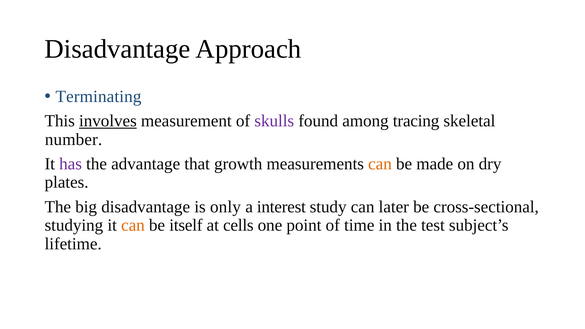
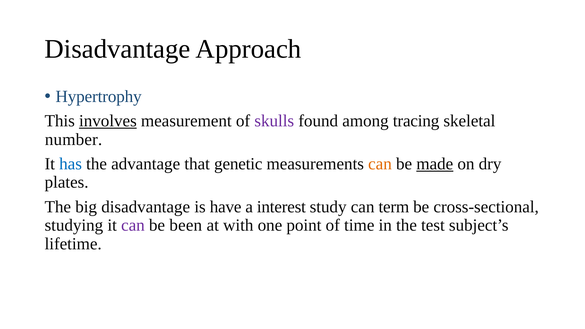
Terminating: Terminating -> Hypertrophy
has colour: purple -> blue
growth: growth -> genetic
made underline: none -> present
only: only -> have
later: later -> term
can at (133, 225) colour: orange -> purple
itself: itself -> been
cells: cells -> with
